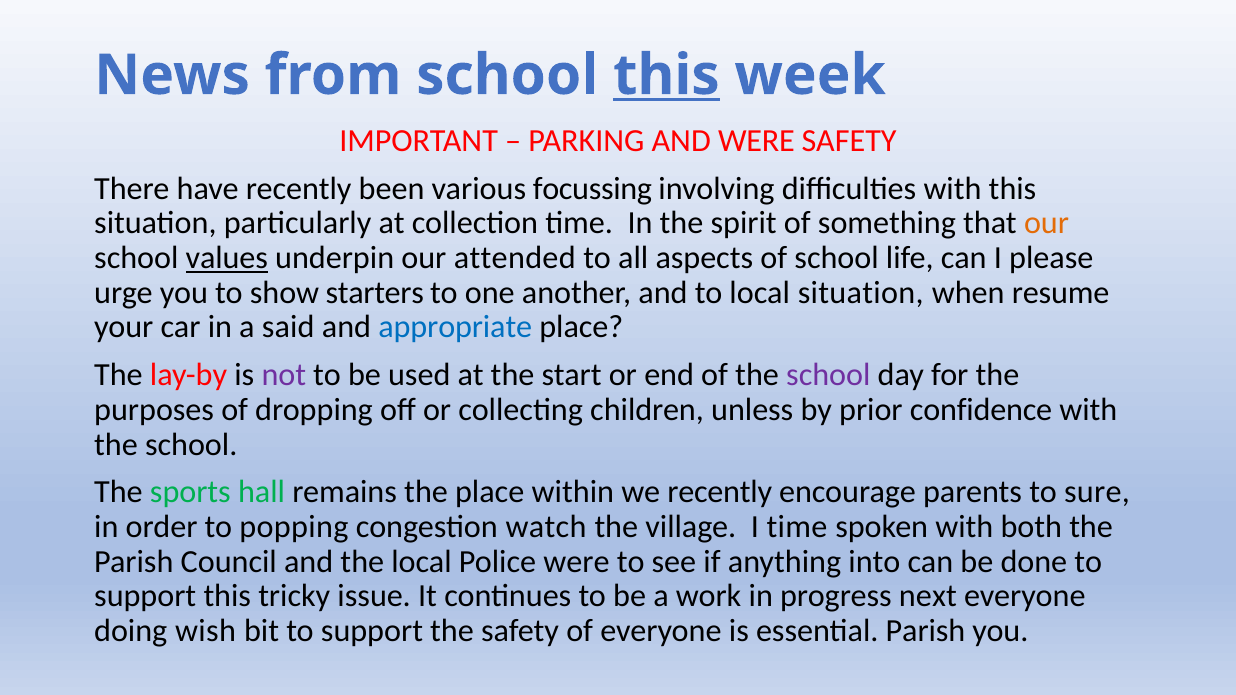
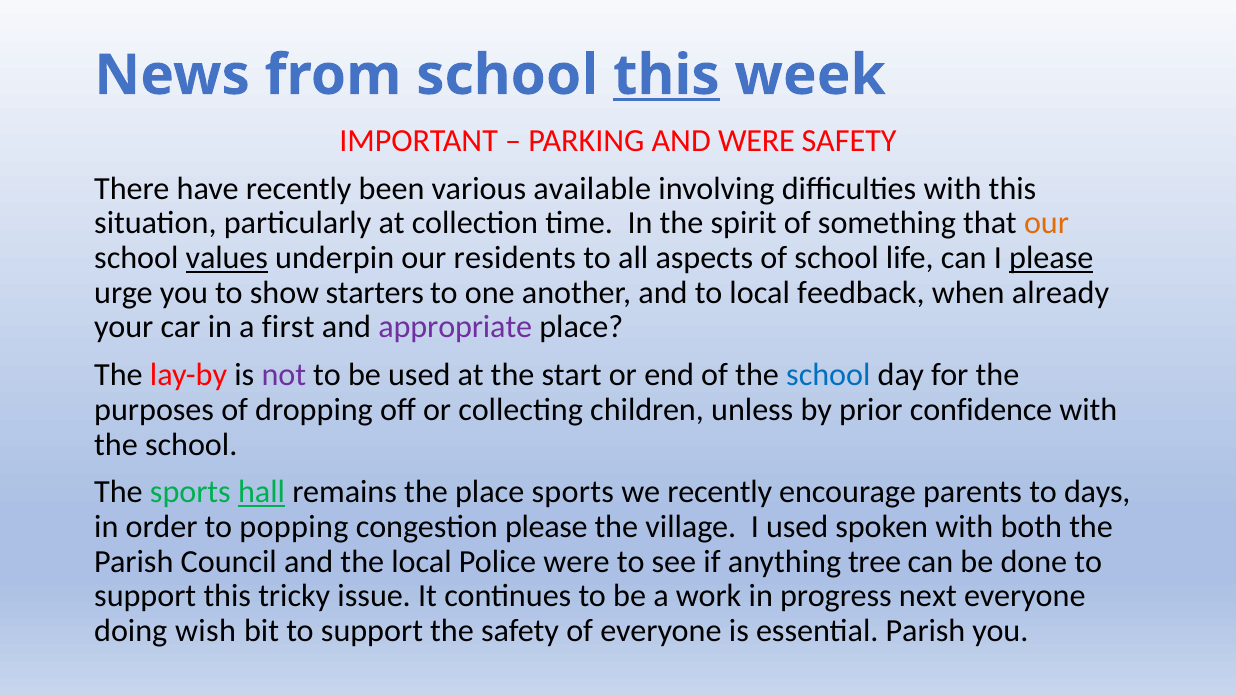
focussing: focussing -> available
attended: attended -> residents
please at (1051, 258) underline: none -> present
local situation: situation -> feedback
resume: resume -> already
said: said -> first
appropriate colour: blue -> purple
school at (828, 375) colour: purple -> blue
hall underline: none -> present
place within: within -> sports
sure: sure -> days
congestion watch: watch -> please
I time: time -> used
into: into -> tree
